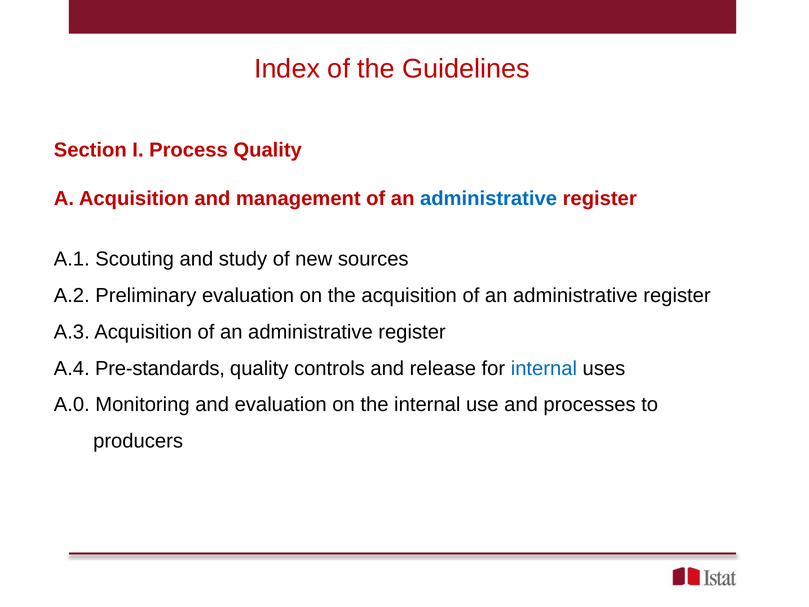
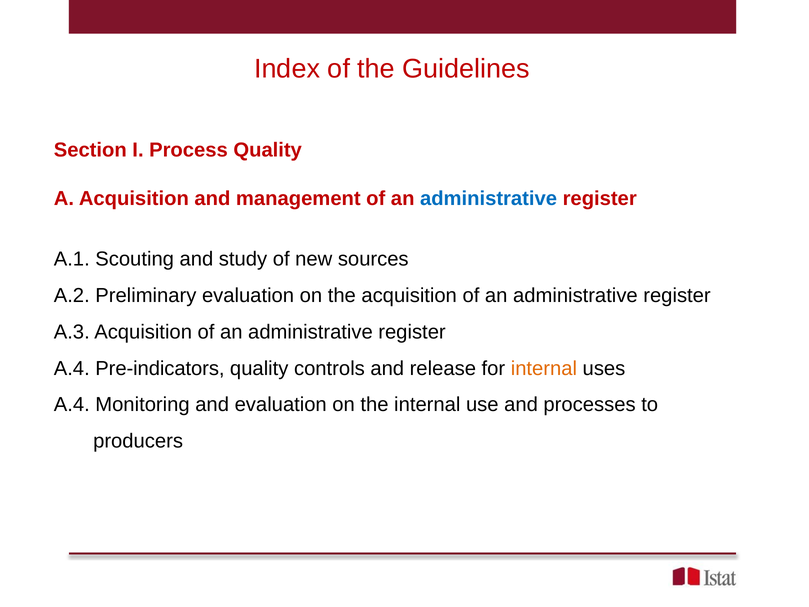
Pre-standards: Pre-standards -> Pre-indicators
internal at (544, 368) colour: blue -> orange
A.0 at (72, 405): A.0 -> A.4
